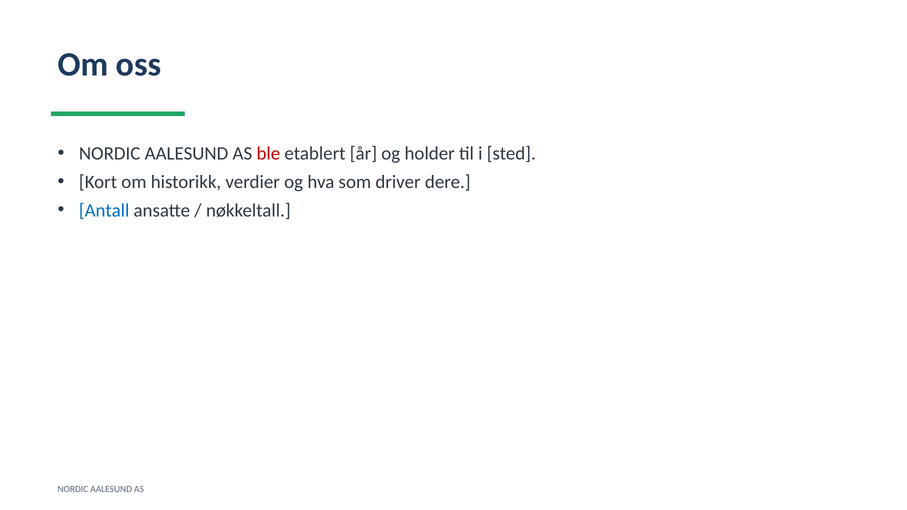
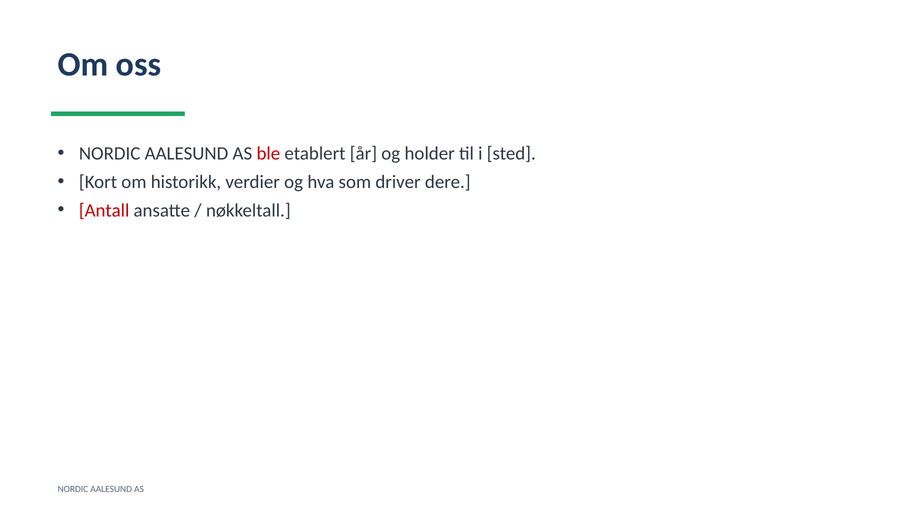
Antall colour: blue -> red
